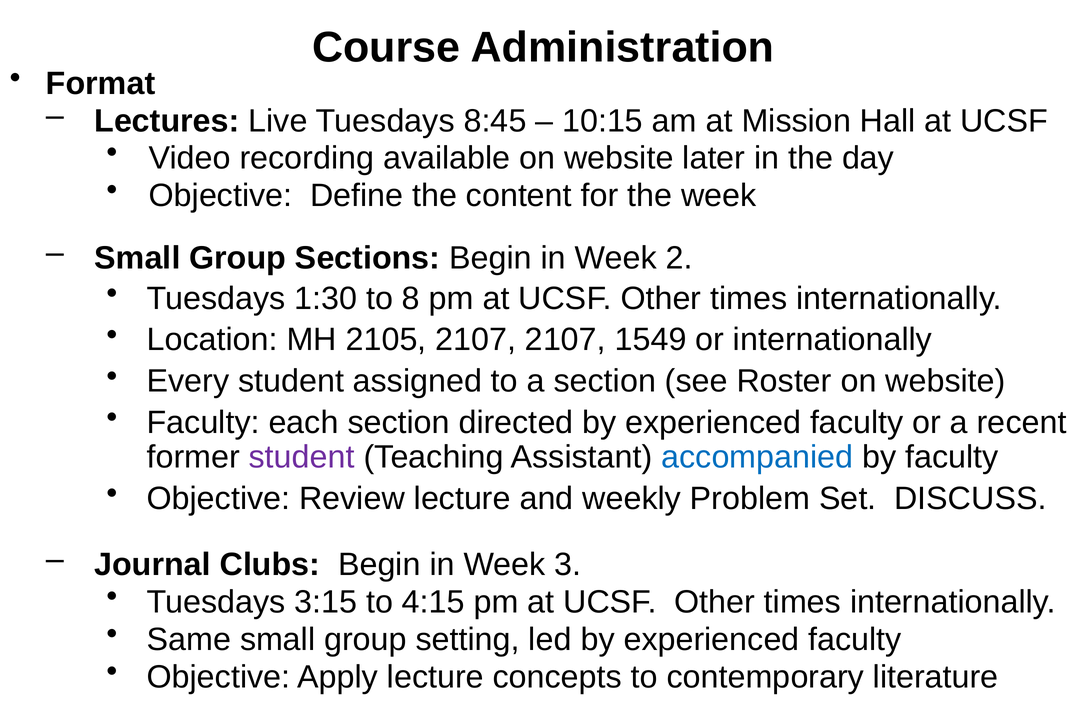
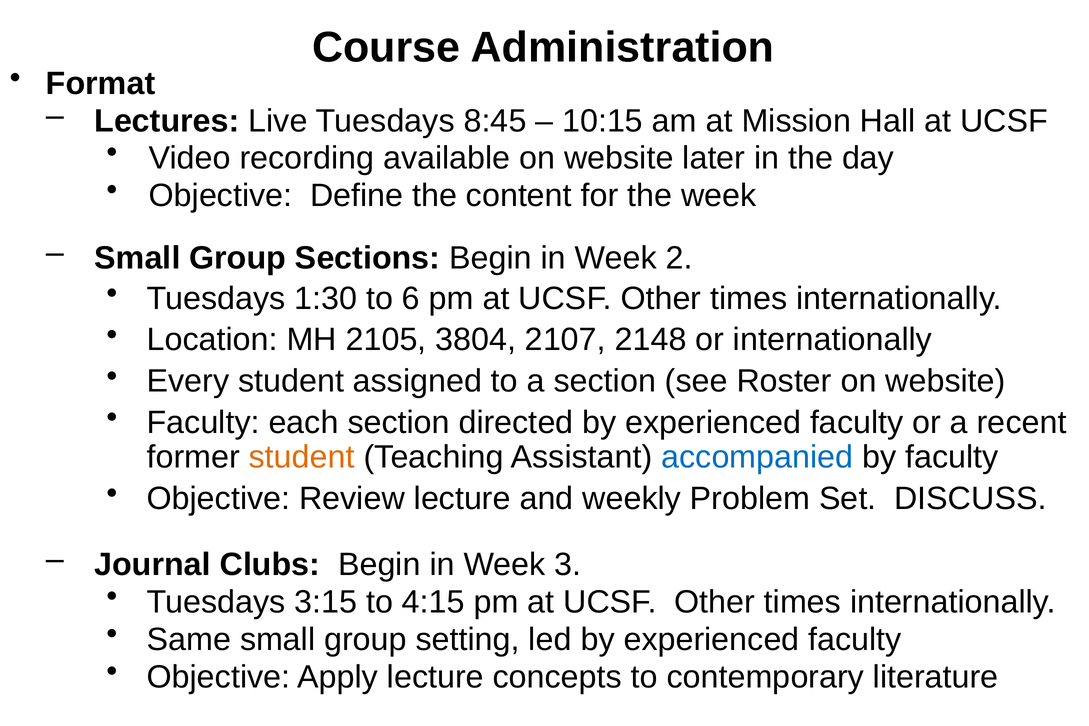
8: 8 -> 6
2105 2107: 2107 -> 3804
1549: 1549 -> 2148
student at (302, 457) colour: purple -> orange
